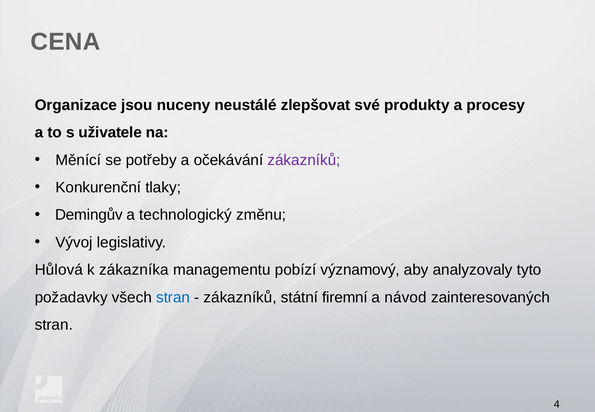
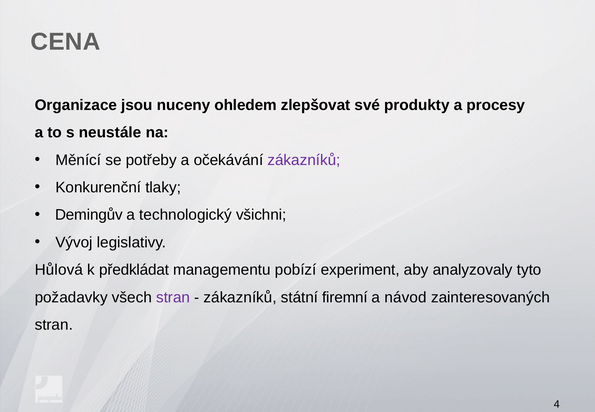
neustálé: neustálé -> ohledem
uživatele: uživatele -> neustále
změnu: změnu -> všichni
zákazníka: zákazníka -> předkládat
významový: významový -> experiment
stran at (173, 297) colour: blue -> purple
